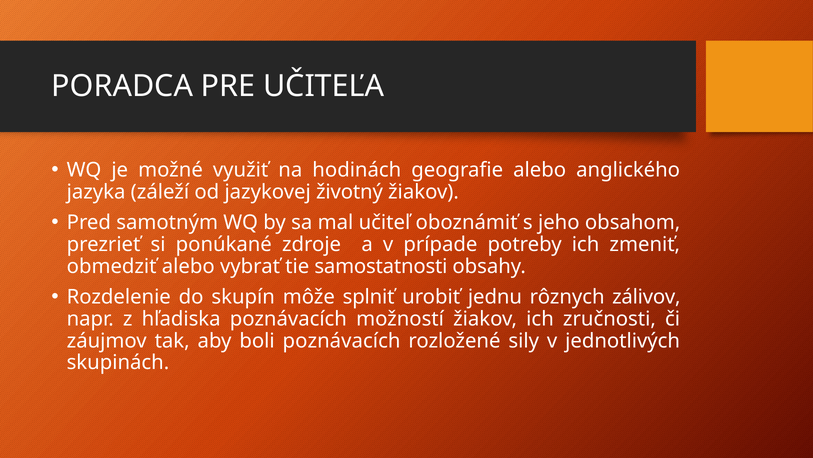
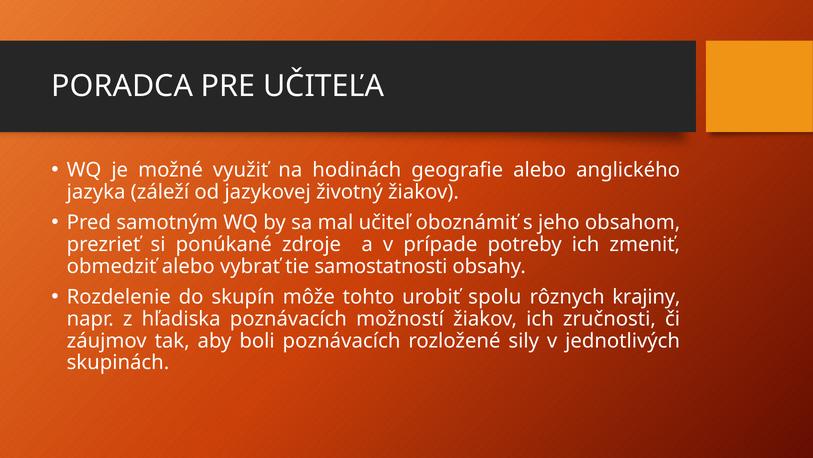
splniť: splniť -> tohto
jednu: jednu -> spolu
zálivov: zálivov -> krajiny
